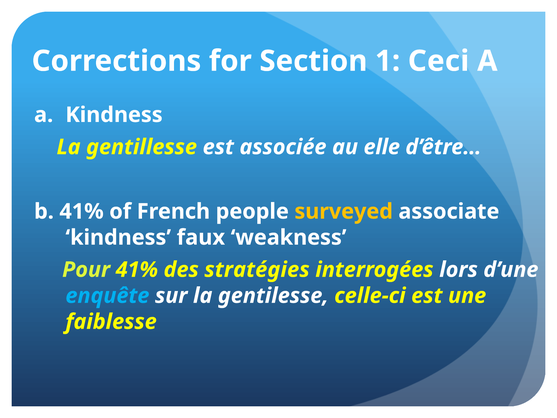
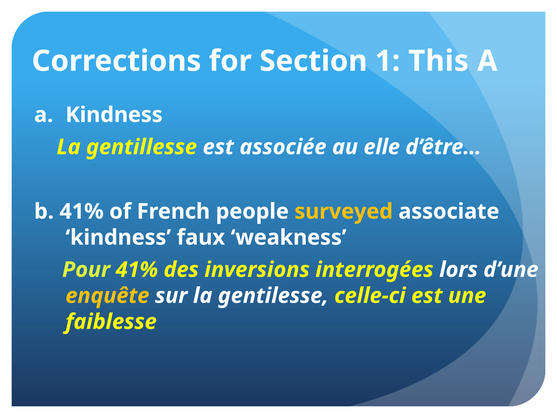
Ceci: Ceci -> This
stratégies: stratégies -> inversions
enquête colour: light blue -> yellow
